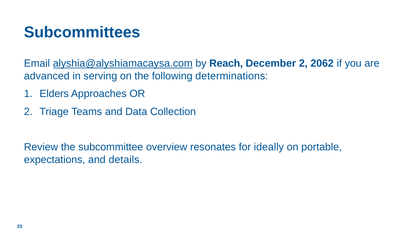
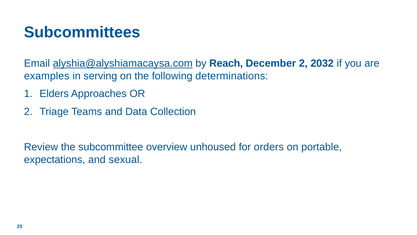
2062: 2062 -> 2032
advanced: advanced -> examples
resonates: resonates -> unhoused
ideally: ideally -> orders
details: details -> sexual
